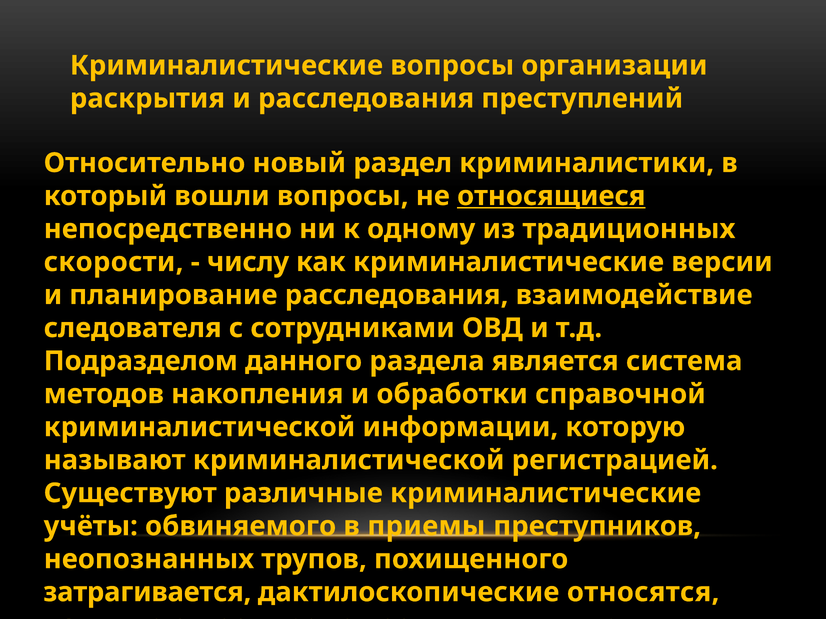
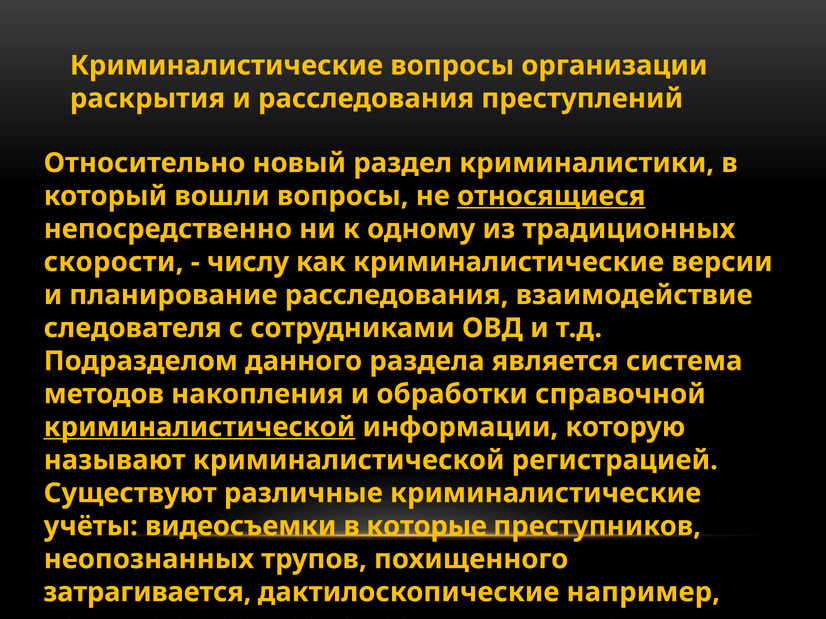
криминалистической at (199, 427) underline: none -> present
обвиняемого: обвиняемого -> видеосъемки
приемы: приемы -> которые
относятся: относятся -> например
